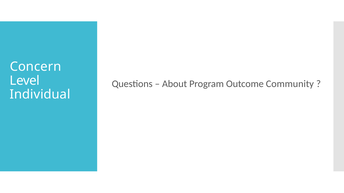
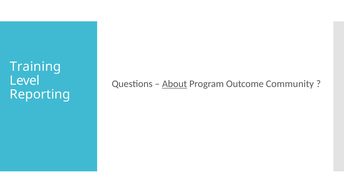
Concern: Concern -> Training
About underline: none -> present
Individual: Individual -> Reporting
